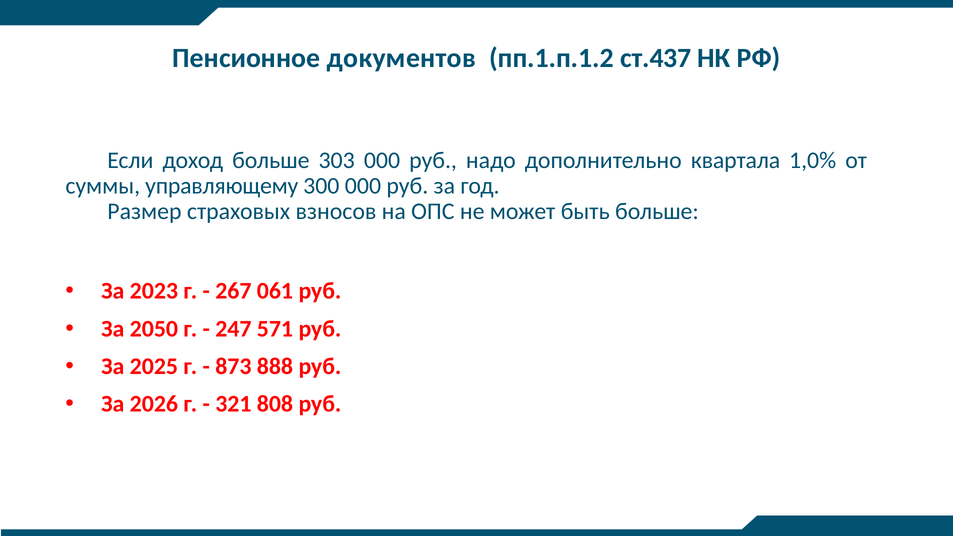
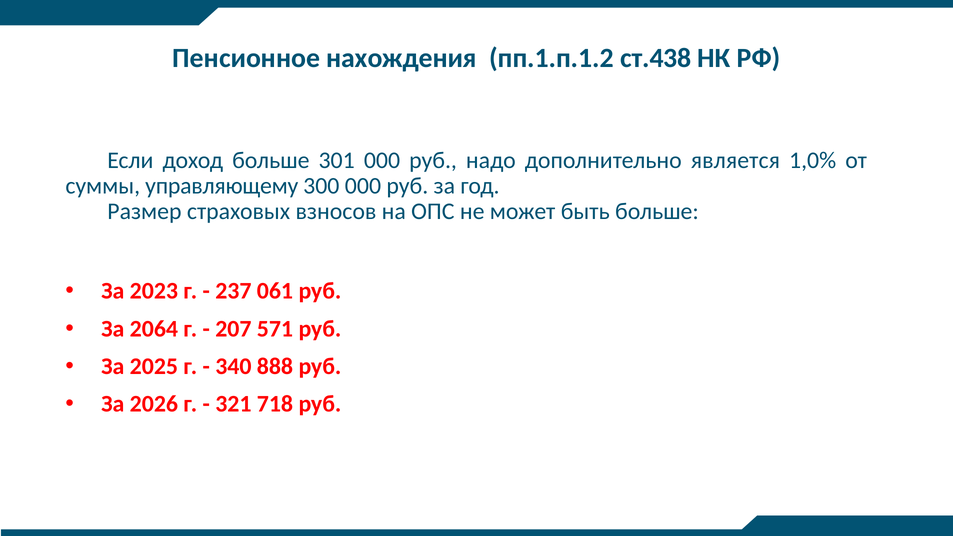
документов: документов -> нахождения
ст.437: ст.437 -> ст.438
303: 303 -> 301
квартала: квартала -> является
267: 267 -> 237
2050: 2050 -> 2064
247: 247 -> 207
873: 873 -> 340
808: 808 -> 718
